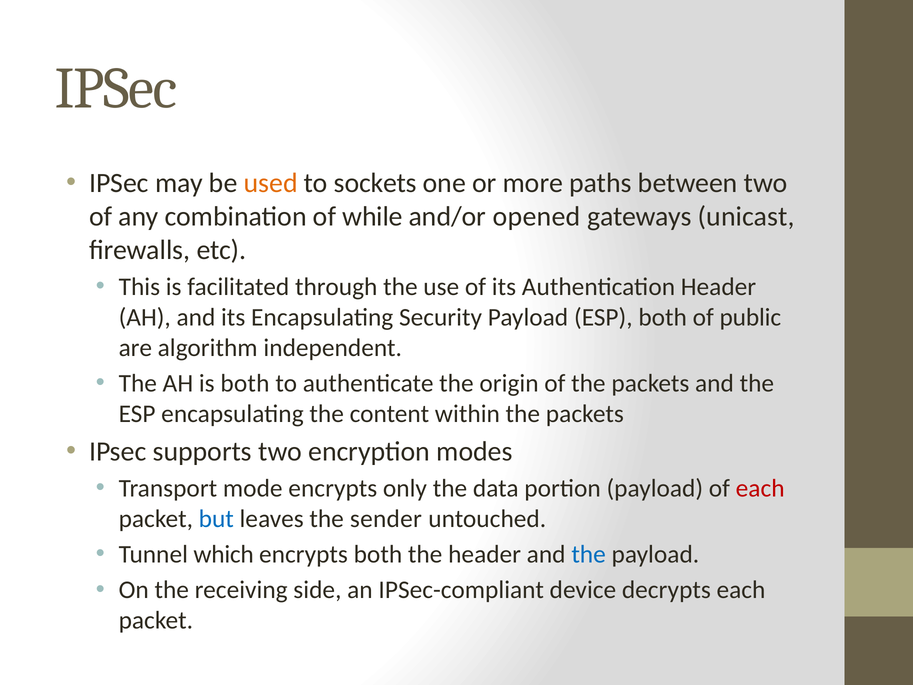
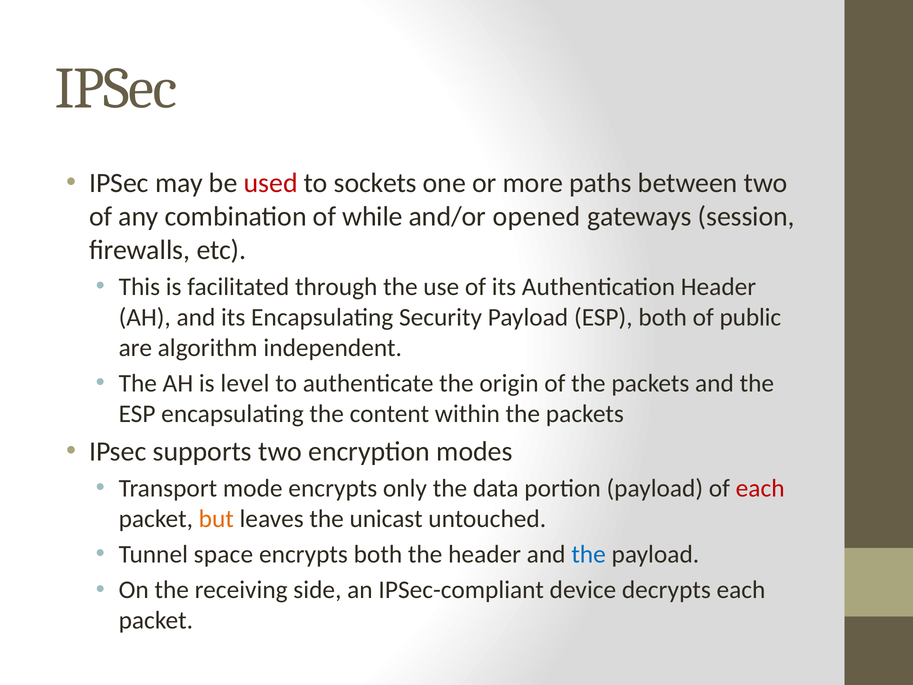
used colour: orange -> red
unicast: unicast -> session
is both: both -> level
but colour: blue -> orange
sender: sender -> unicast
which: which -> space
